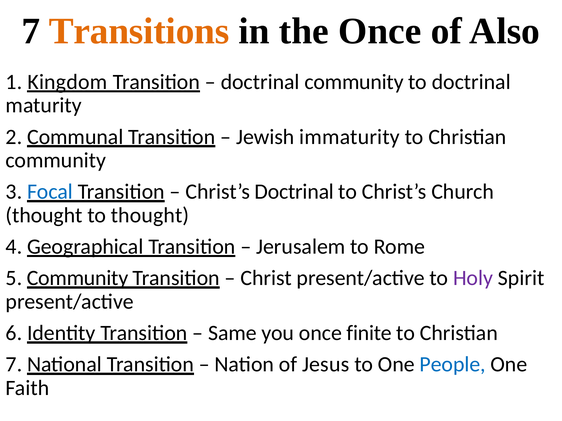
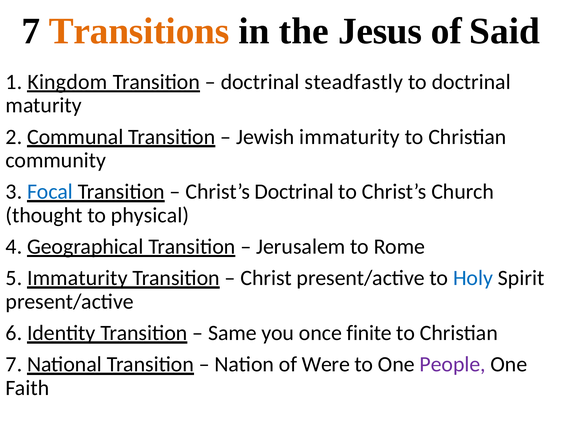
the Once: Once -> Jesus
Also: Also -> Said
doctrinal community: community -> steadfastly
to thought: thought -> physical
5 Community: Community -> Immaturity
Holy colour: purple -> blue
Jesus: Jesus -> Were
People colour: blue -> purple
